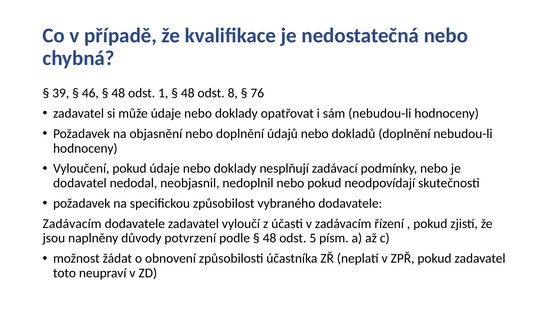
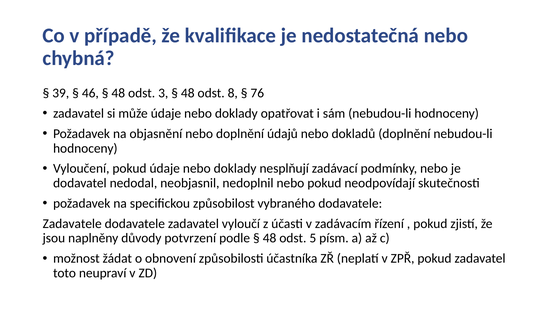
1: 1 -> 3
Zadávacím at (72, 223): Zadávacím -> Zadavatele
